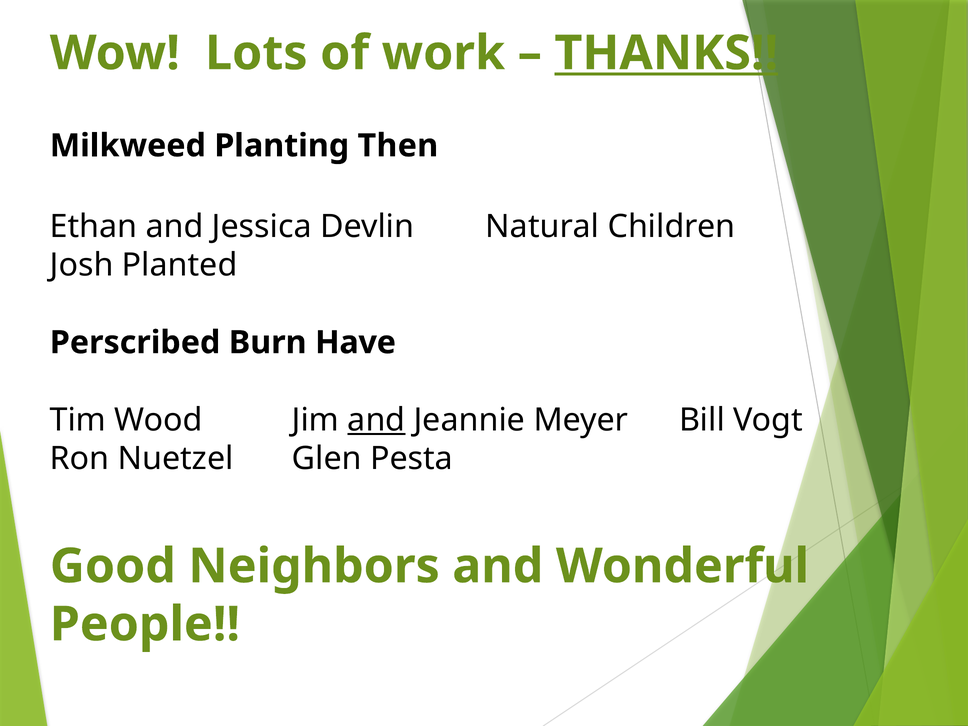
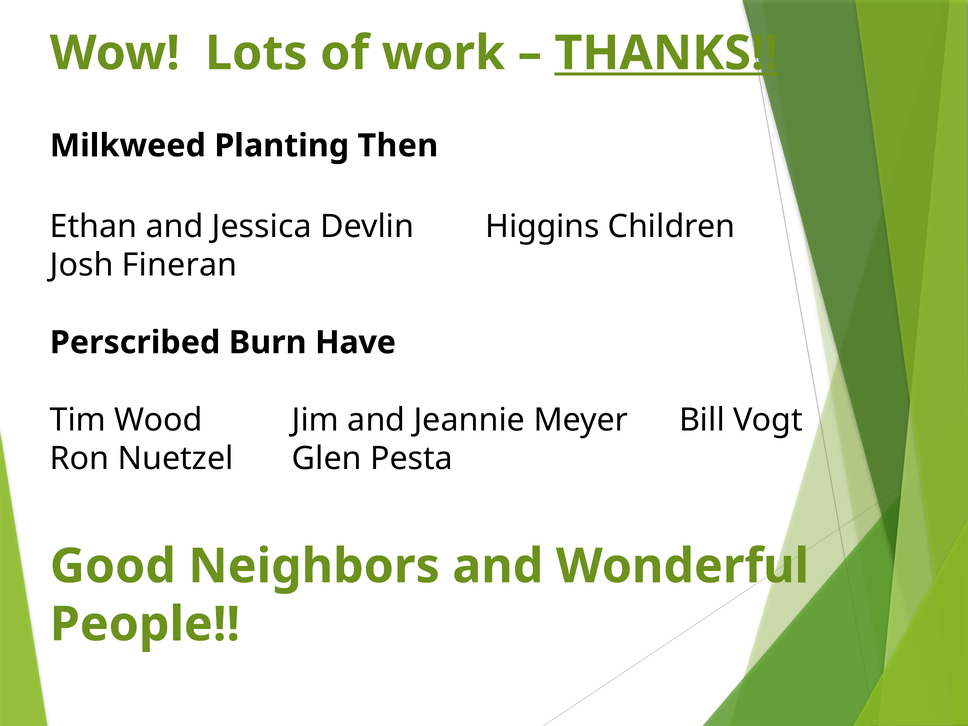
Natural: Natural -> Higgins
Planted: Planted -> Fineran
and at (376, 420) underline: present -> none
